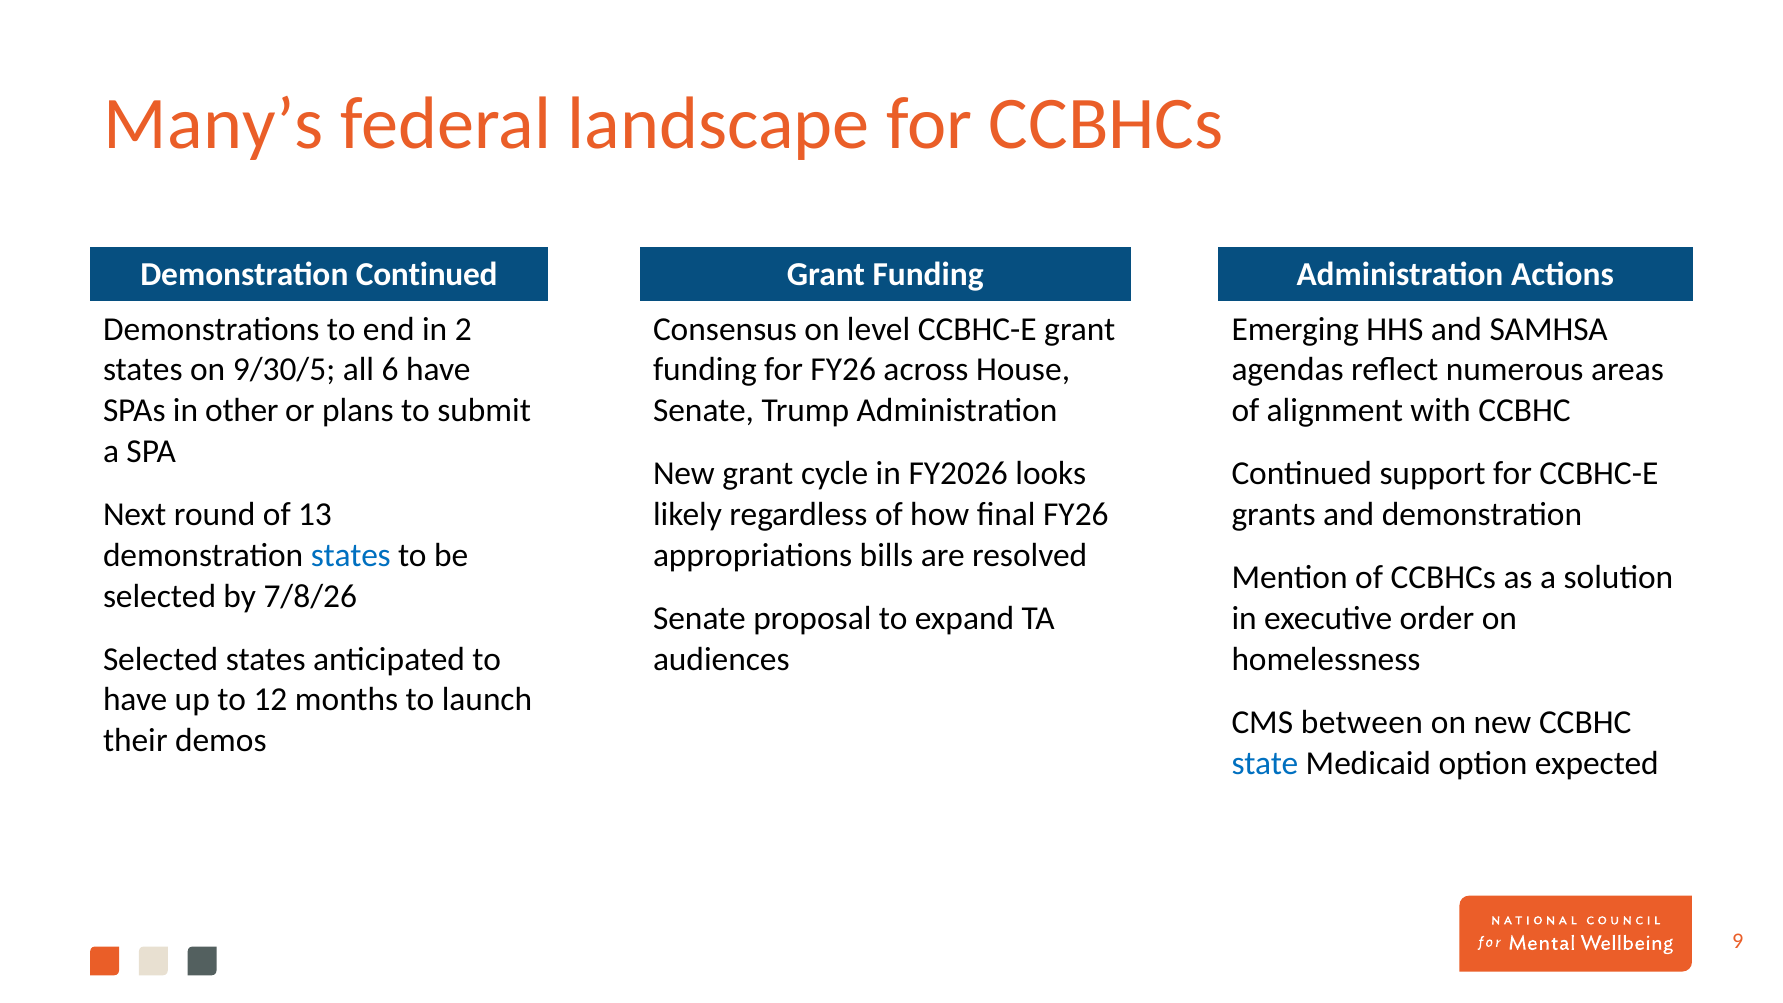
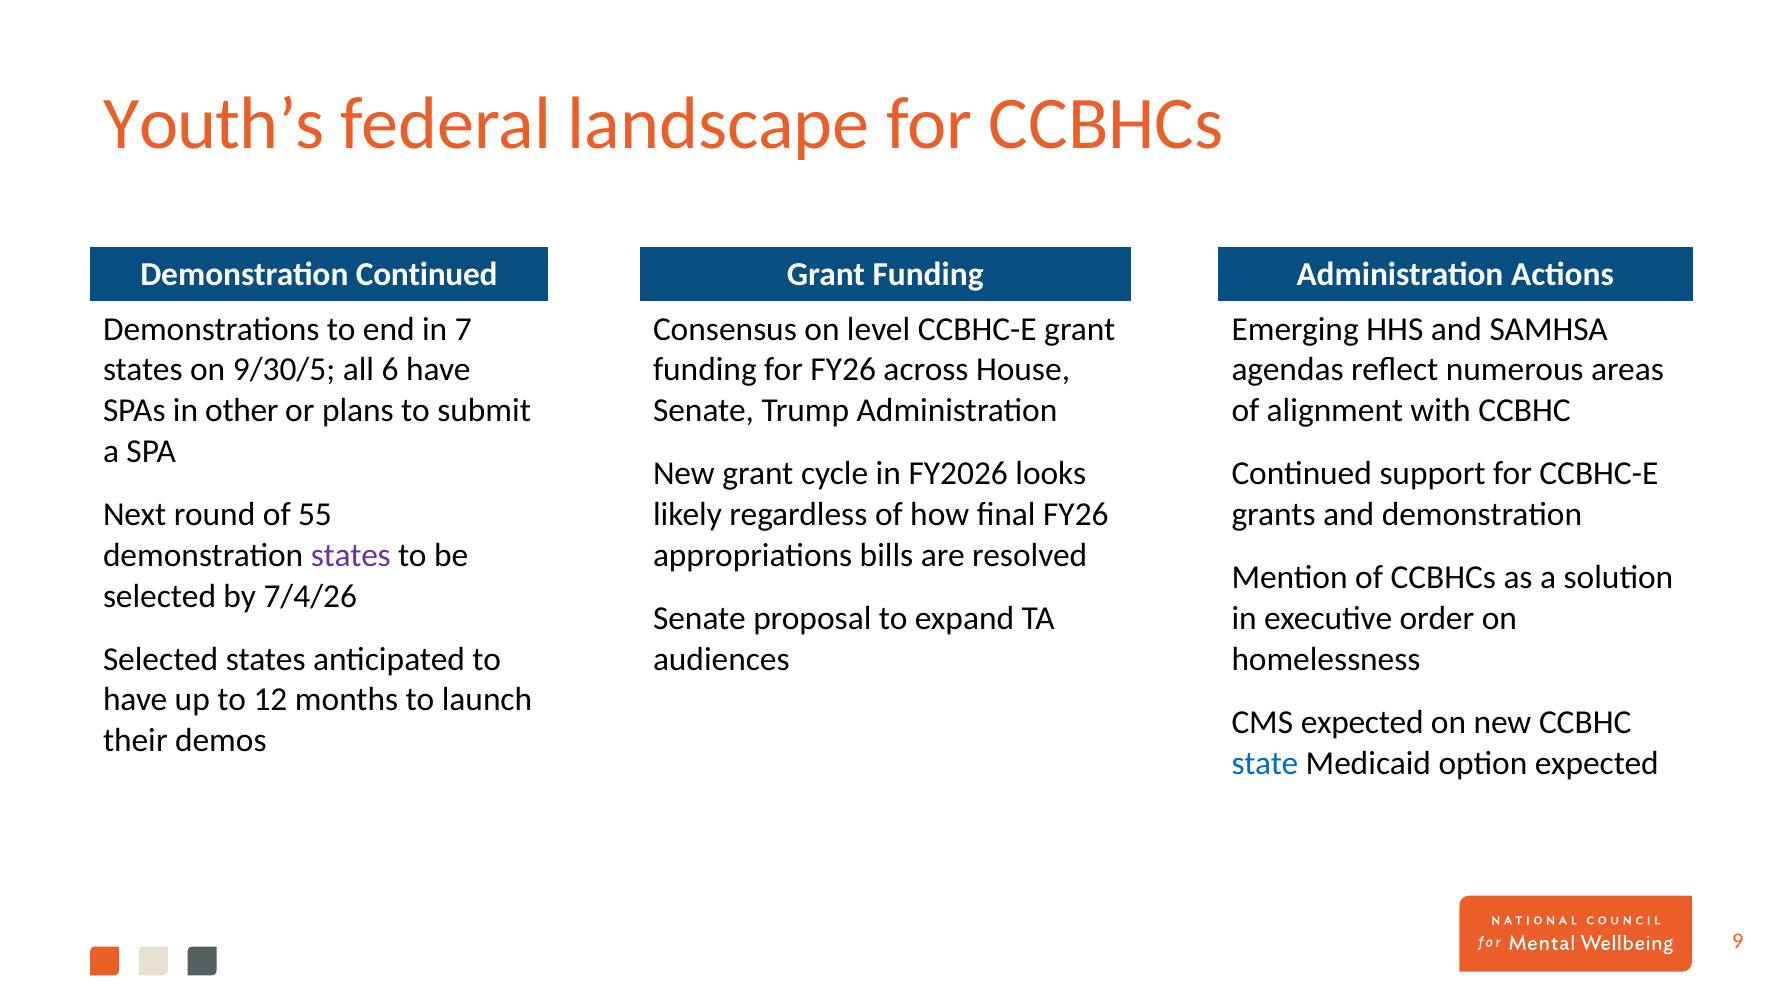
Many’s: Many’s -> Youth’s
2: 2 -> 7
13: 13 -> 55
states at (351, 555) colour: blue -> purple
7/8/26: 7/8/26 -> 7/4/26
CMS between: between -> expected
